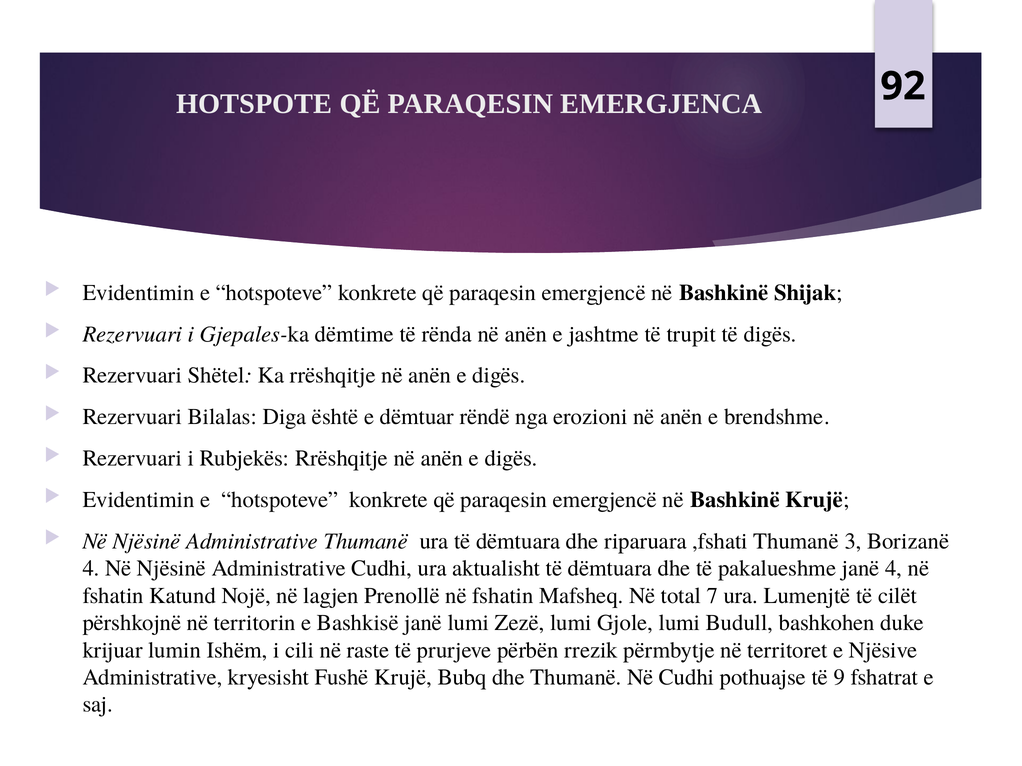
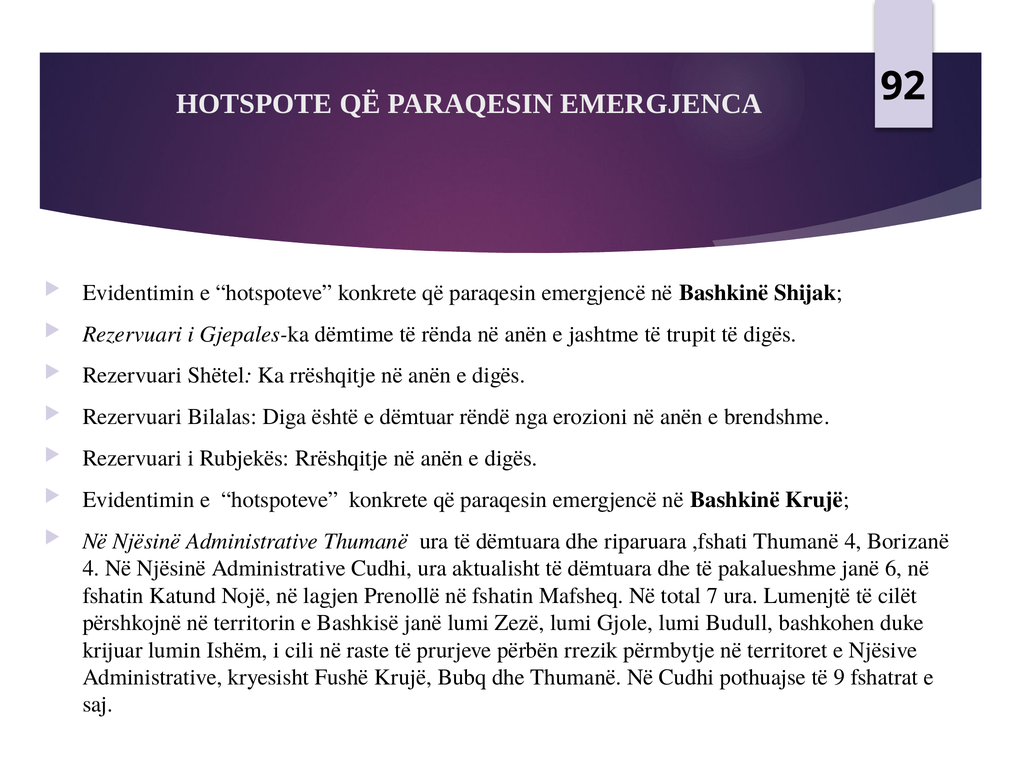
Thumanë 3: 3 -> 4
janë 4: 4 -> 6
